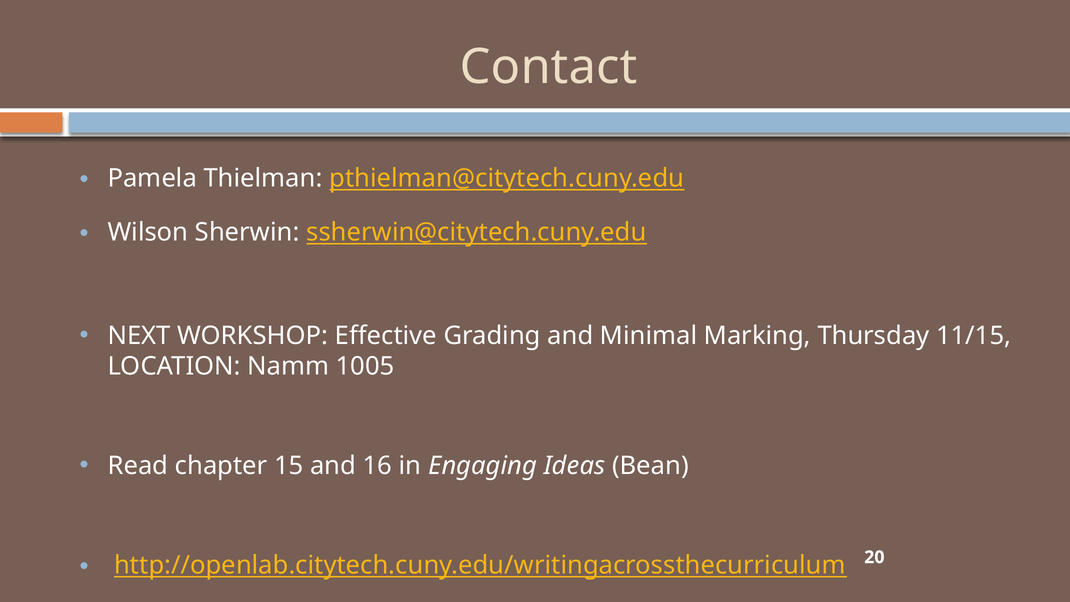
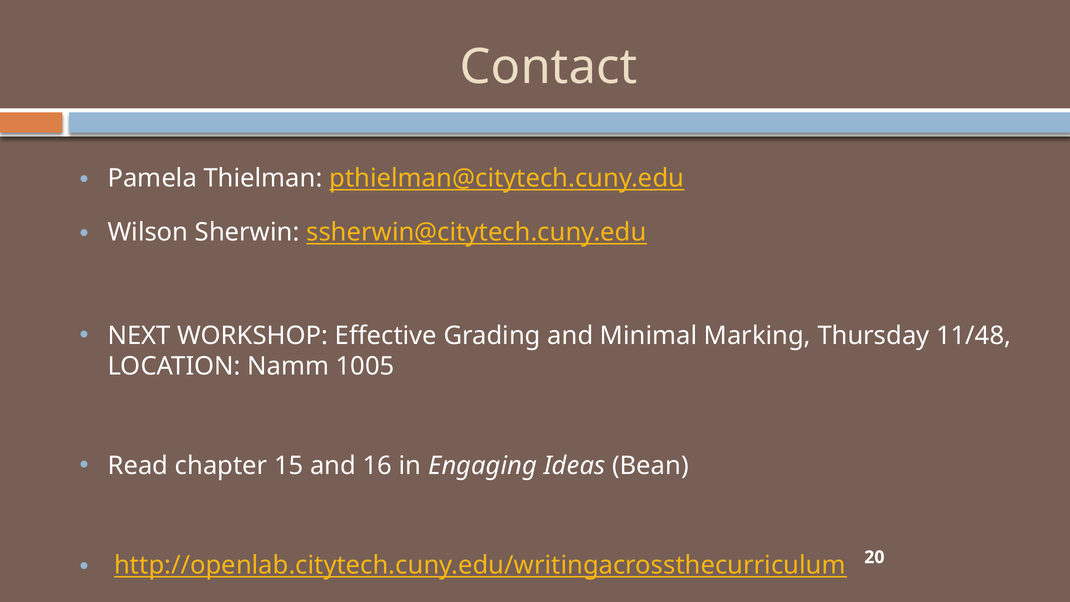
11/15: 11/15 -> 11/48
